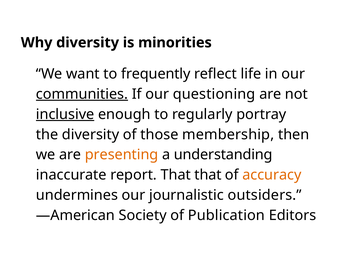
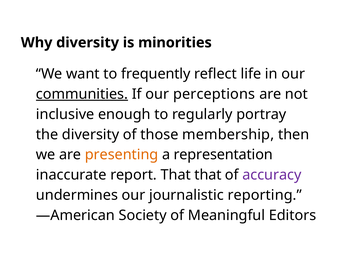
questioning: questioning -> perceptions
inclusive underline: present -> none
understanding: understanding -> representation
accuracy colour: orange -> purple
outsiders: outsiders -> reporting
Publication: Publication -> Meaningful
